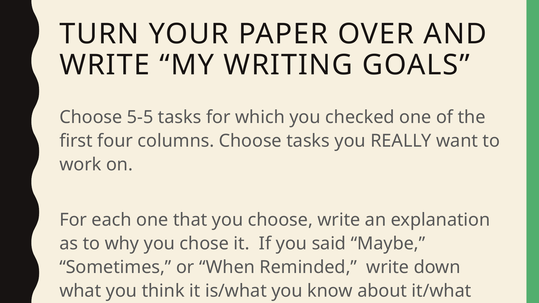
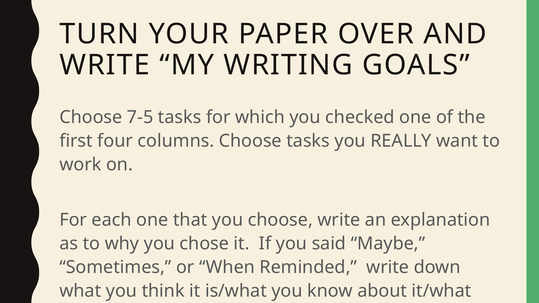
5-5: 5-5 -> 7-5
